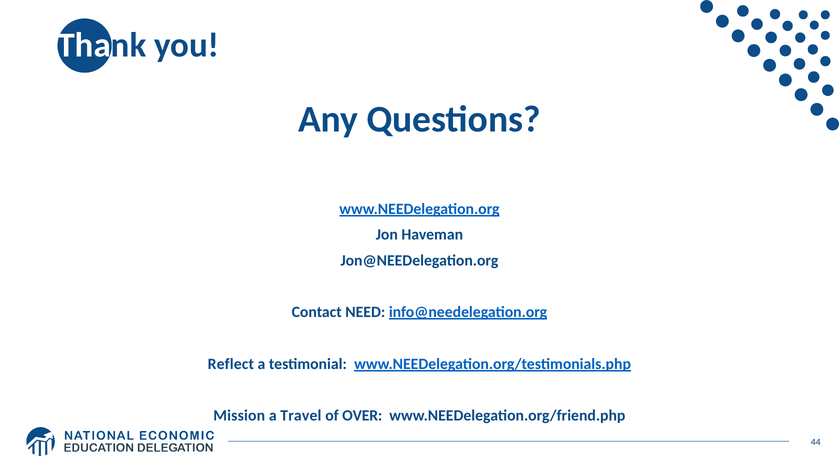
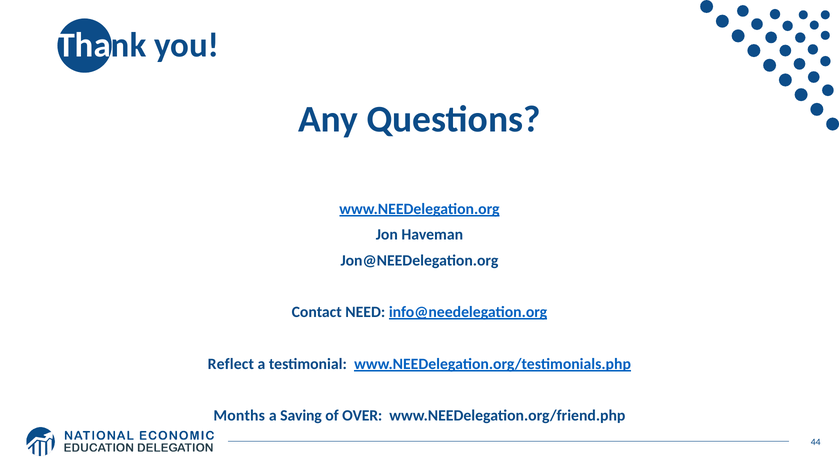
Mission: Mission -> Months
Travel: Travel -> Saving
